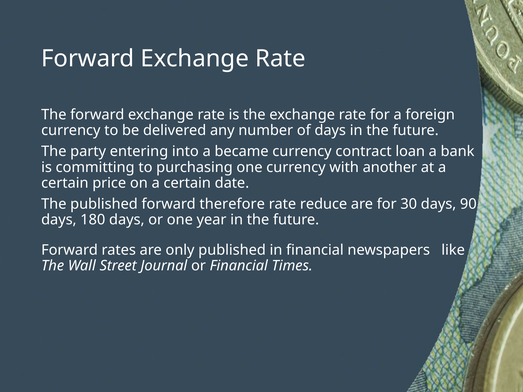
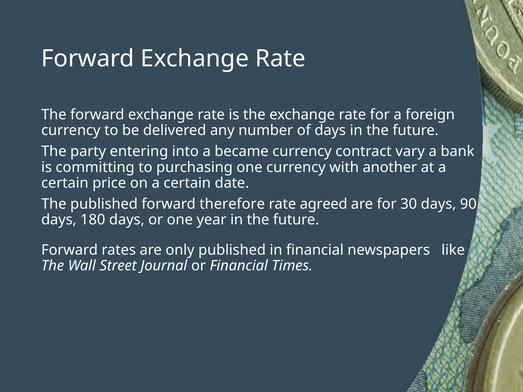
loan: loan -> vary
reduce: reduce -> agreed
